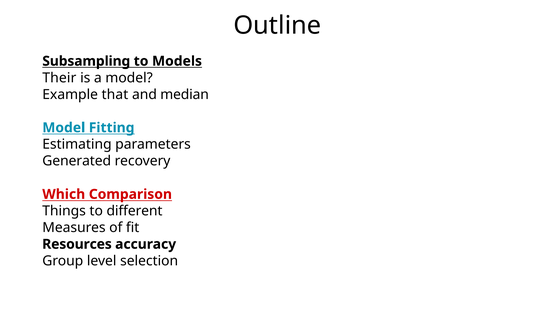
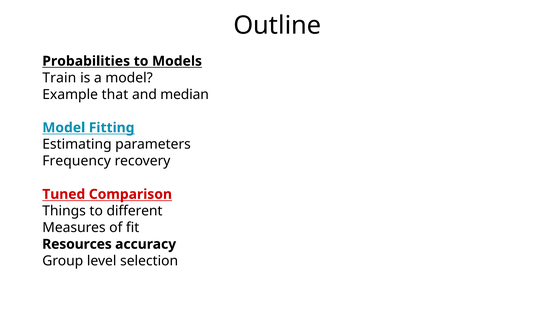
Subsampling: Subsampling -> Probabilities
Their: Their -> Train
Generated: Generated -> Frequency
Which: Which -> Tuned
